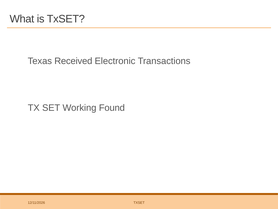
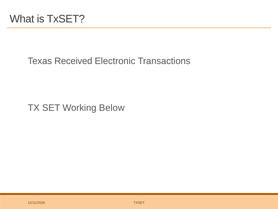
Found: Found -> Below
